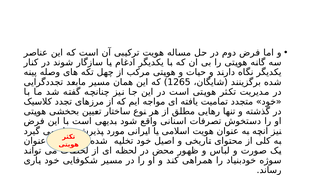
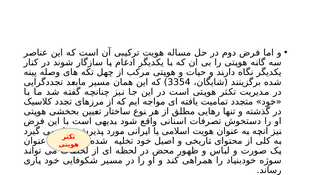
1265: 1265 -> 3354
